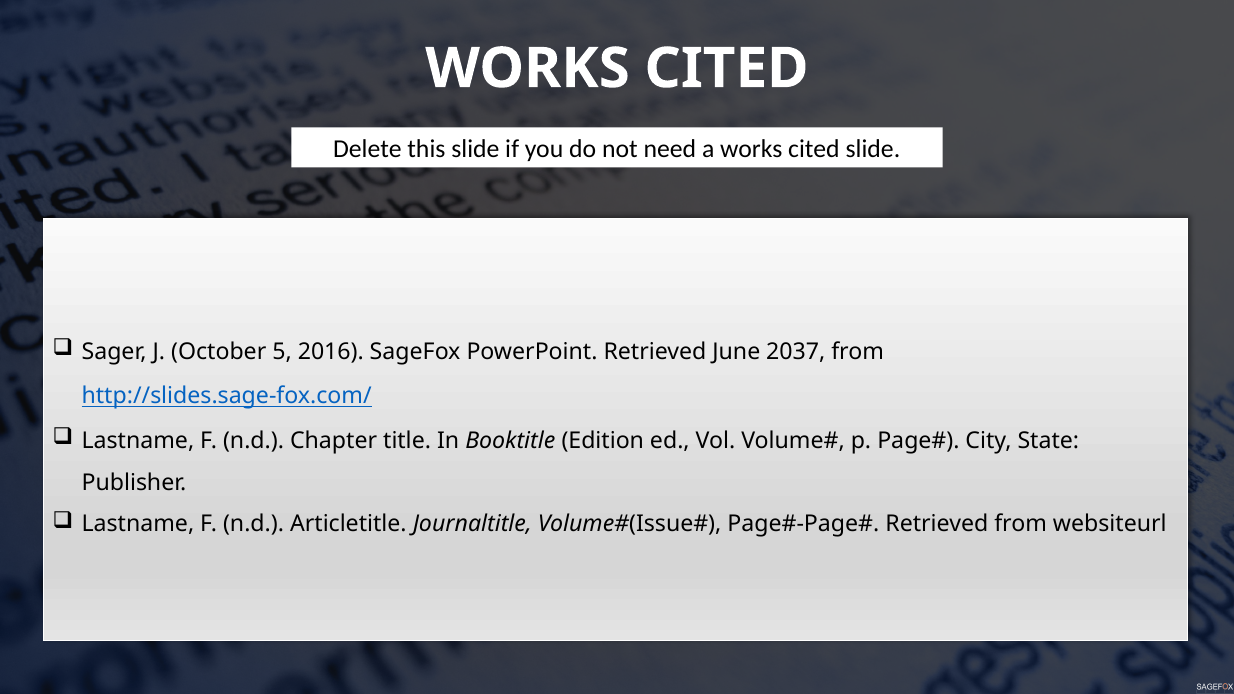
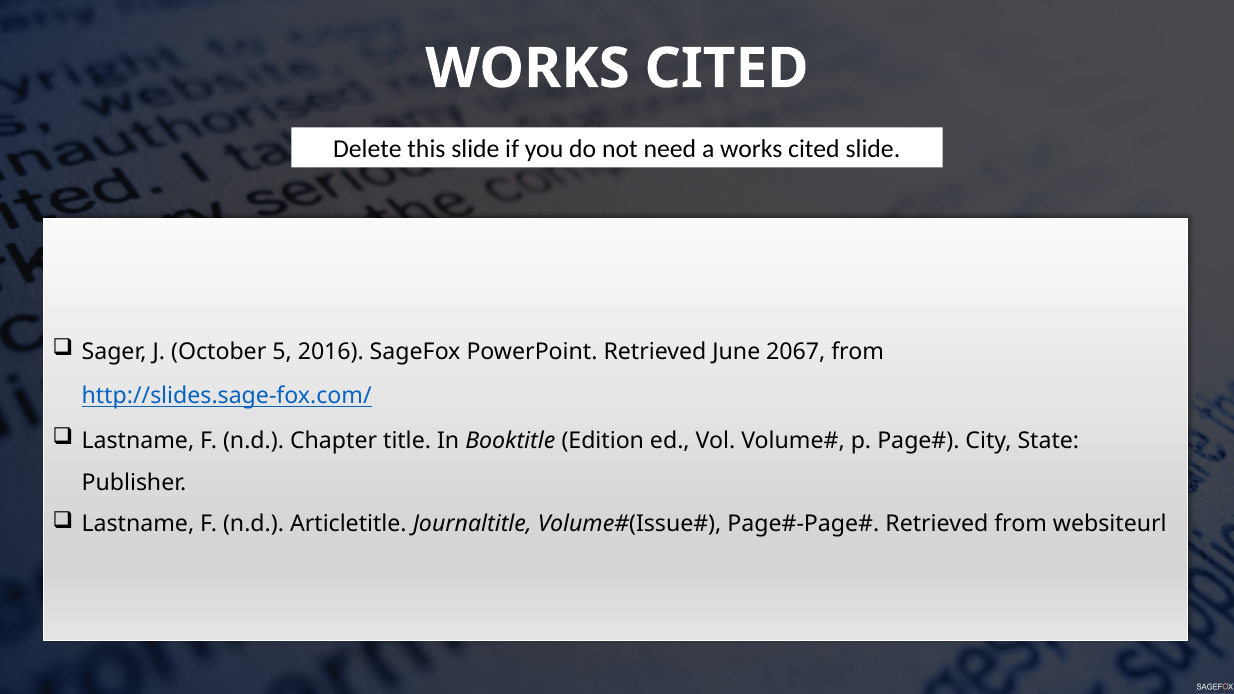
2037: 2037 -> 2067
